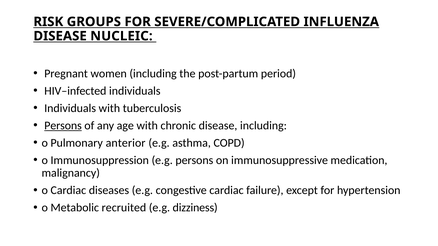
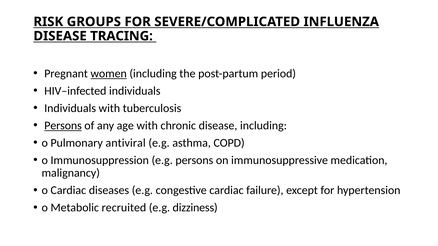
NUCLEIC: NUCLEIC -> TRACING
women underline: none -> present
anterior: anterior -> antiviral
